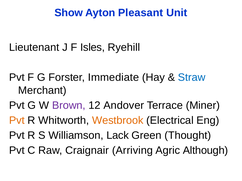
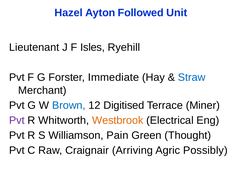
Show: Show -> Hazel
Pleasant: Pleasant -> Followed
Brown colour: purple -> blue
Andover: Andover -> Digitised
Pvt at (17, 121) colour: orange -> purple
Lack: Lack -> Pain
Although: Although -> Possibly
